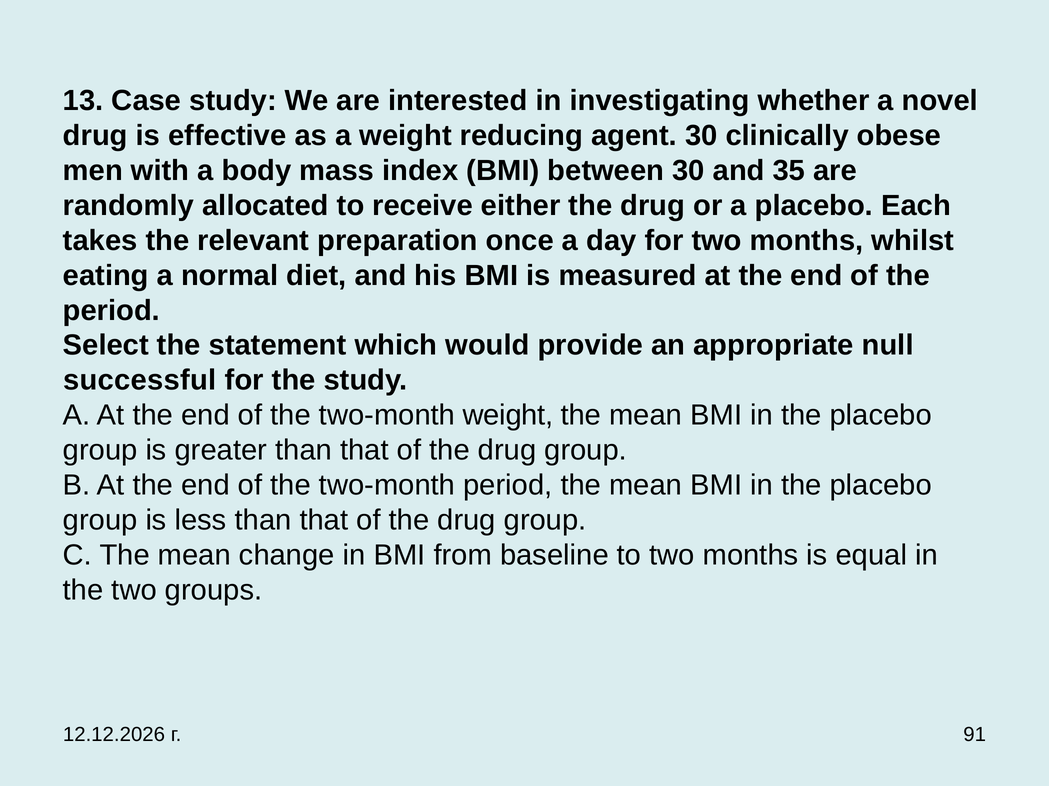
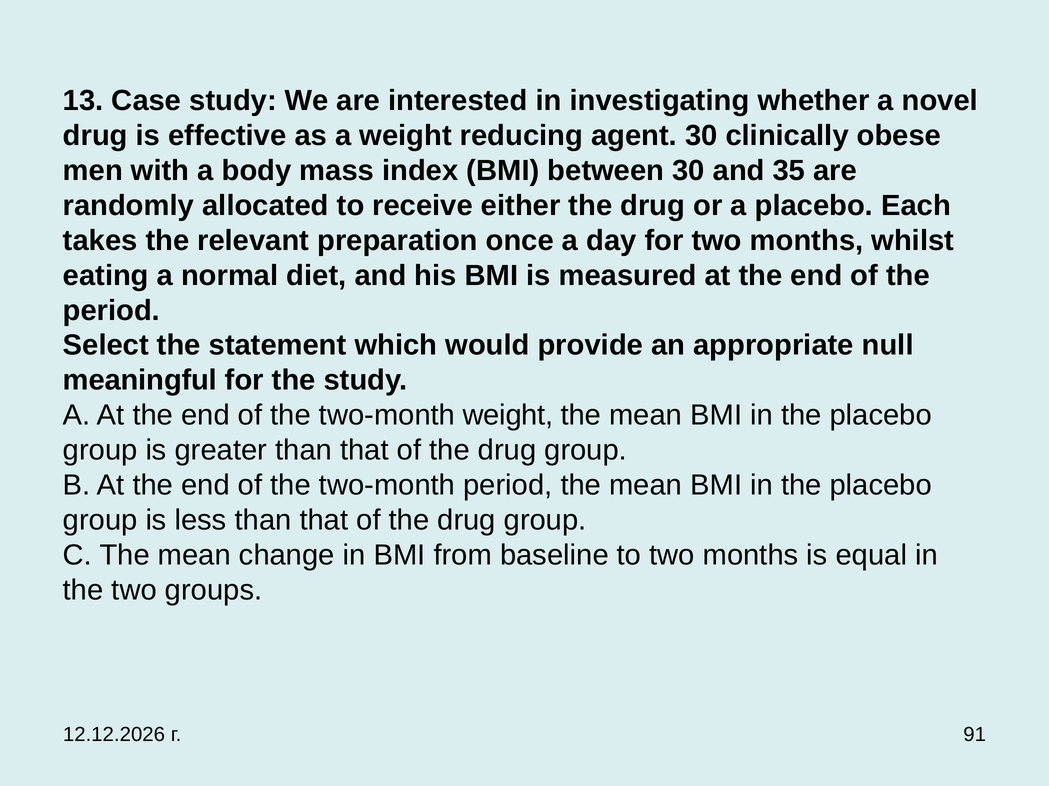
successful: successful -> meaningful
